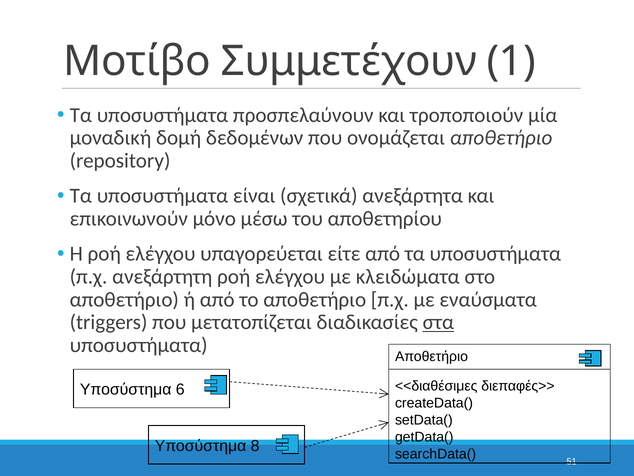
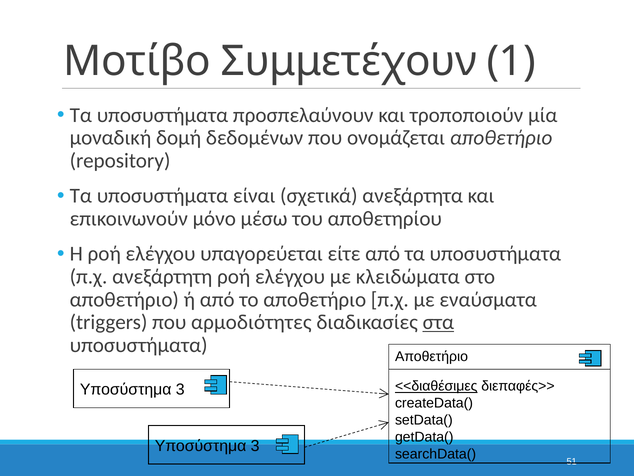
μετατοπίζεται: μετατοπίζεται -> αρμοδιότητες
<<διαθέσιμες underline: none -> present
6 at (180, 389): 6 -> 3
8 at (255, 445): 8 -> 3
